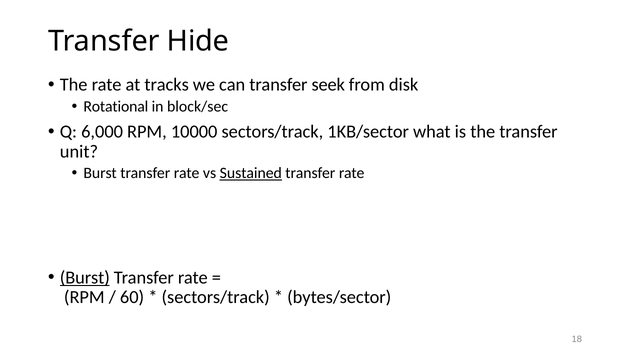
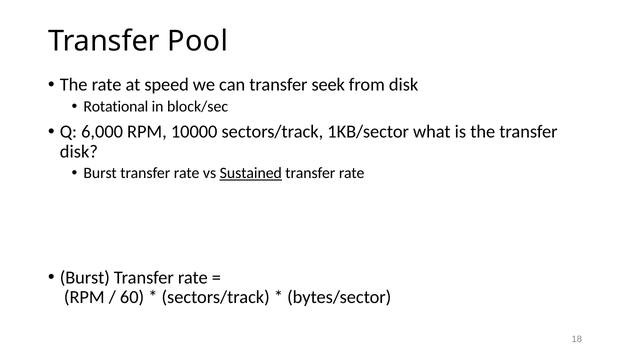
Hide: Hide -> Pool
tracks: tracks -> speed
unit at (79, 151): unit -> disk
Burst at (85, 277) underline: present -> none
